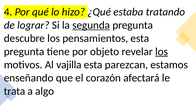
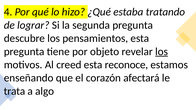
segunda underline: present -> none
vajilla: vajilla -> creed
parezcan: parezcan -> reconoce
